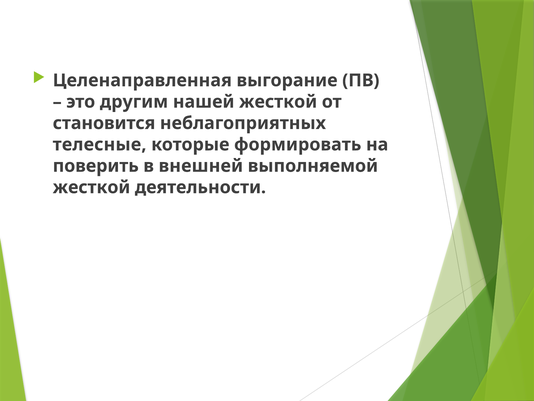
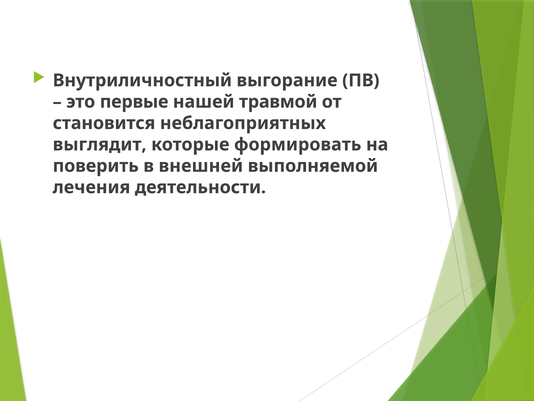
Целенаправленная: Целенаправленная -> Внутриличностный
другим: другим -> первые
нашей жесткой: жесткой -> травмой
телесные: телесные -> выглядит
жесткой at (92, 187): жесткой -> лечения
